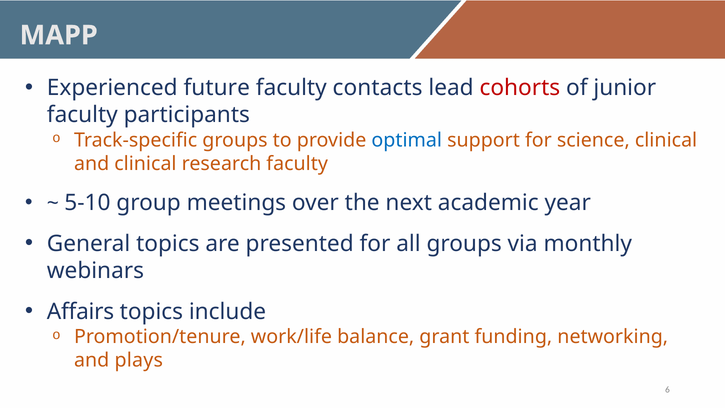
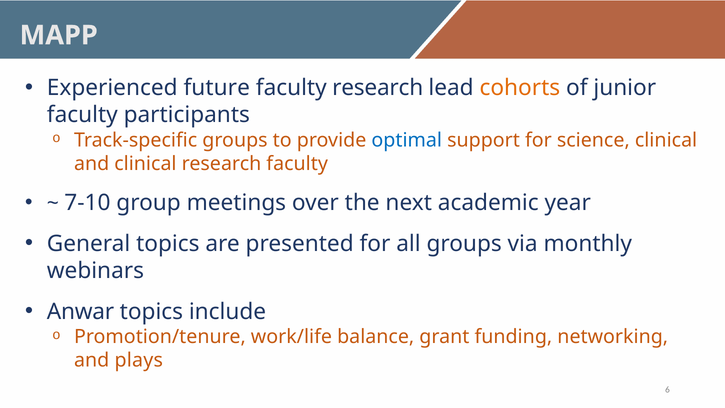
faculty contacts: contacts -> research
cohorts colour: red -> orange
5-10: 5-10 -> 7-10
Affairs: Affairs -> Anwar
